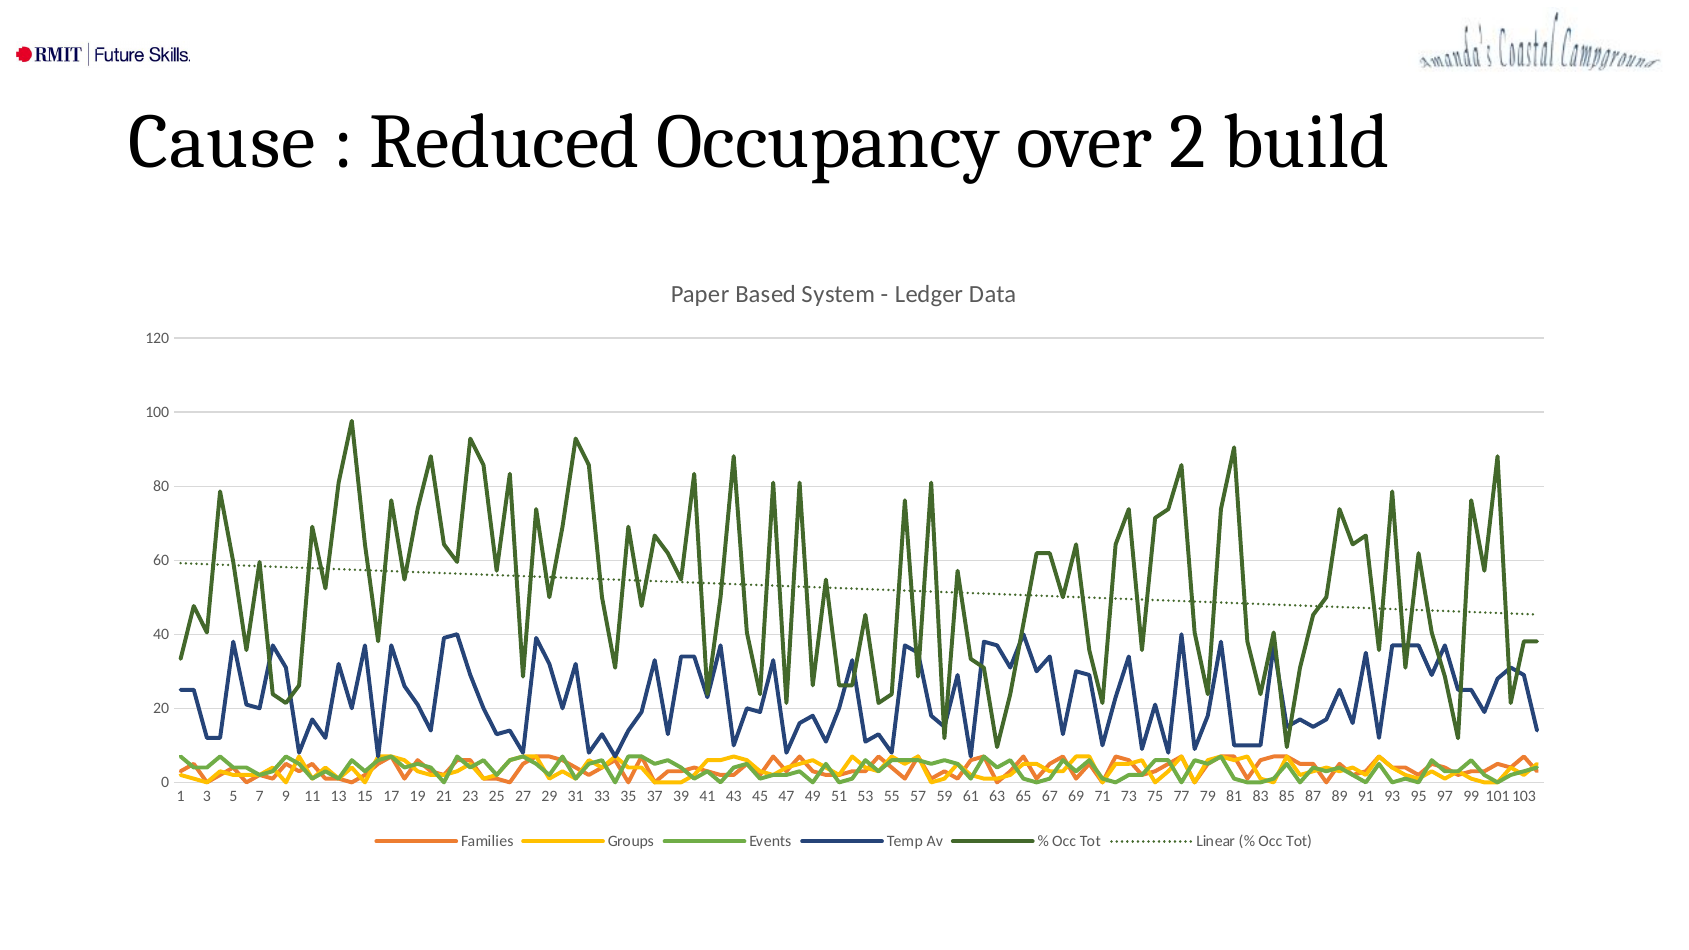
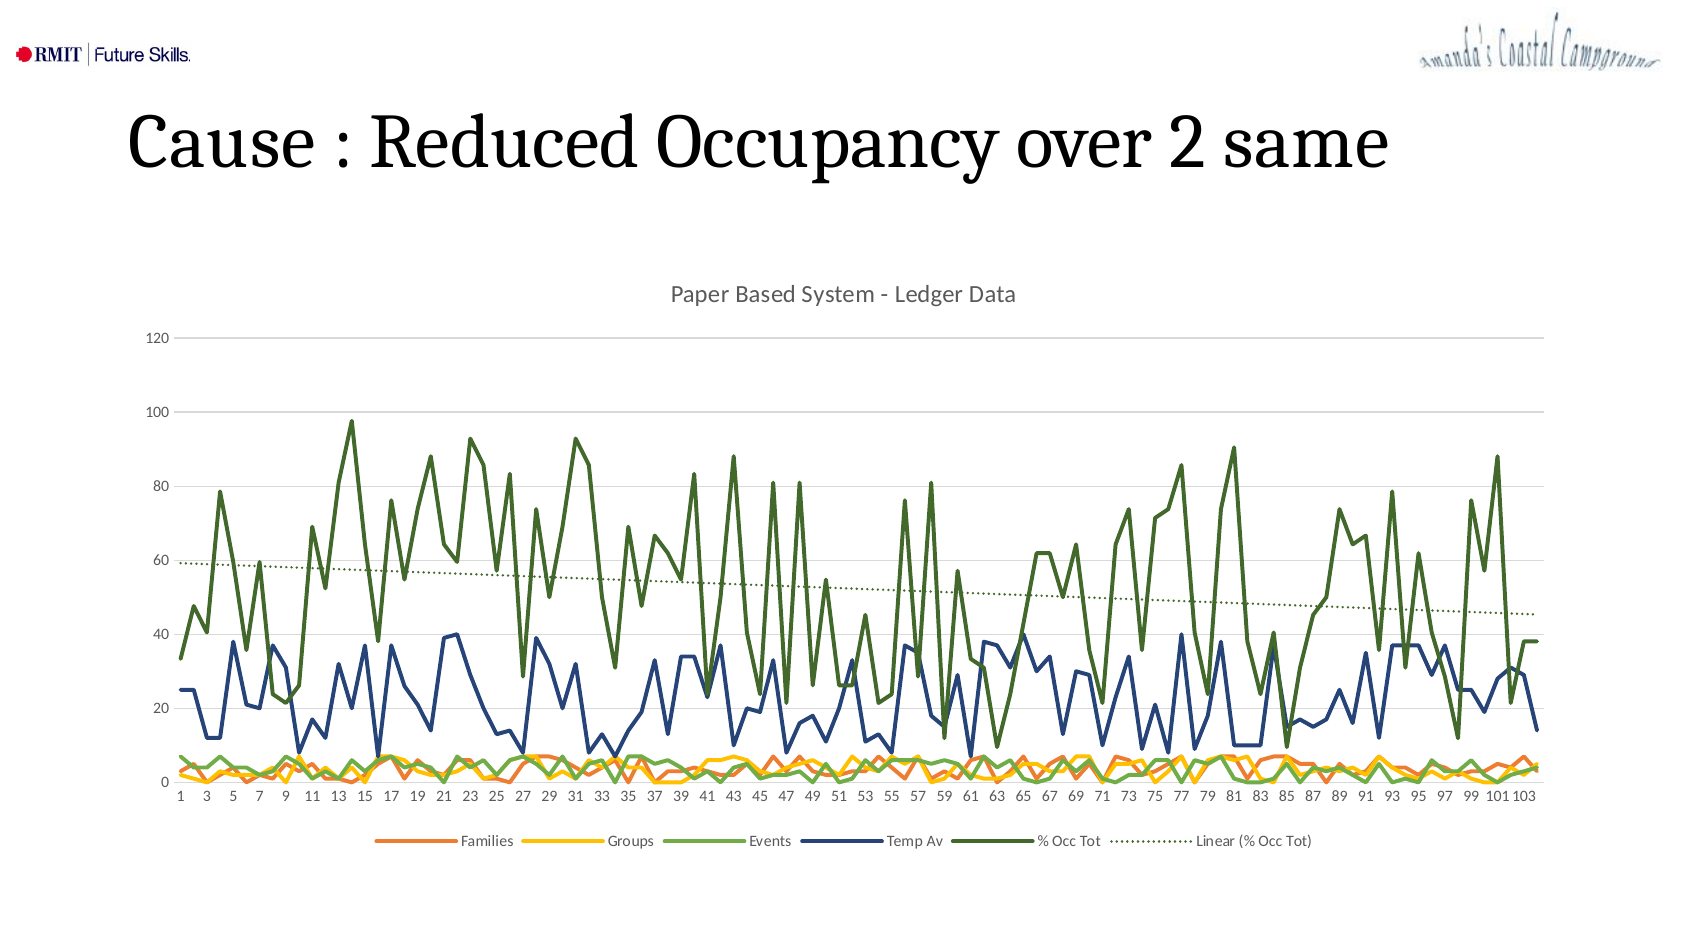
build: build -> same
